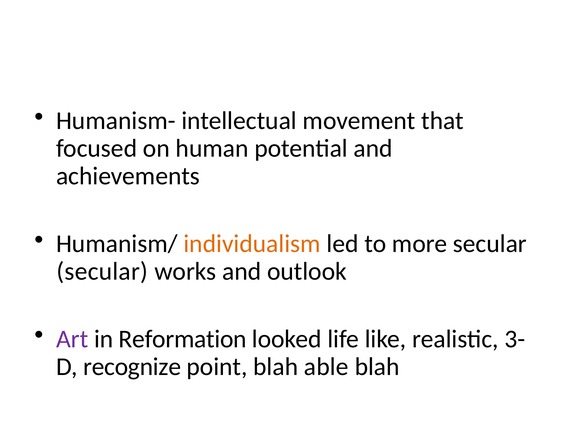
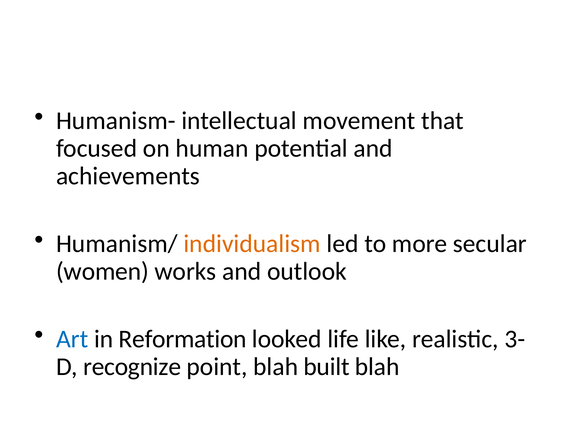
secular at (102, 271): secular -> women
Art colour: purple -> blue
able: able -> built
